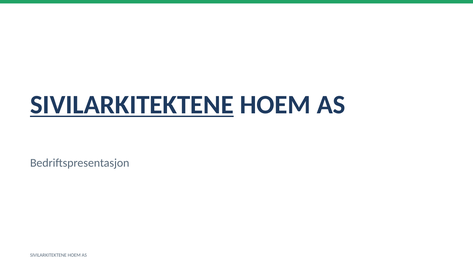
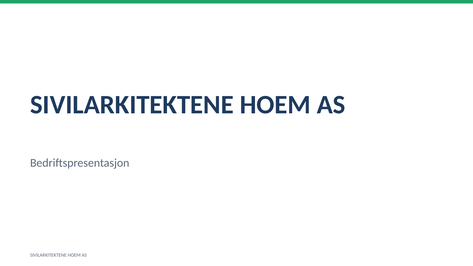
SIVILARKITEKTENE at (132, 105) underline: present -> none
